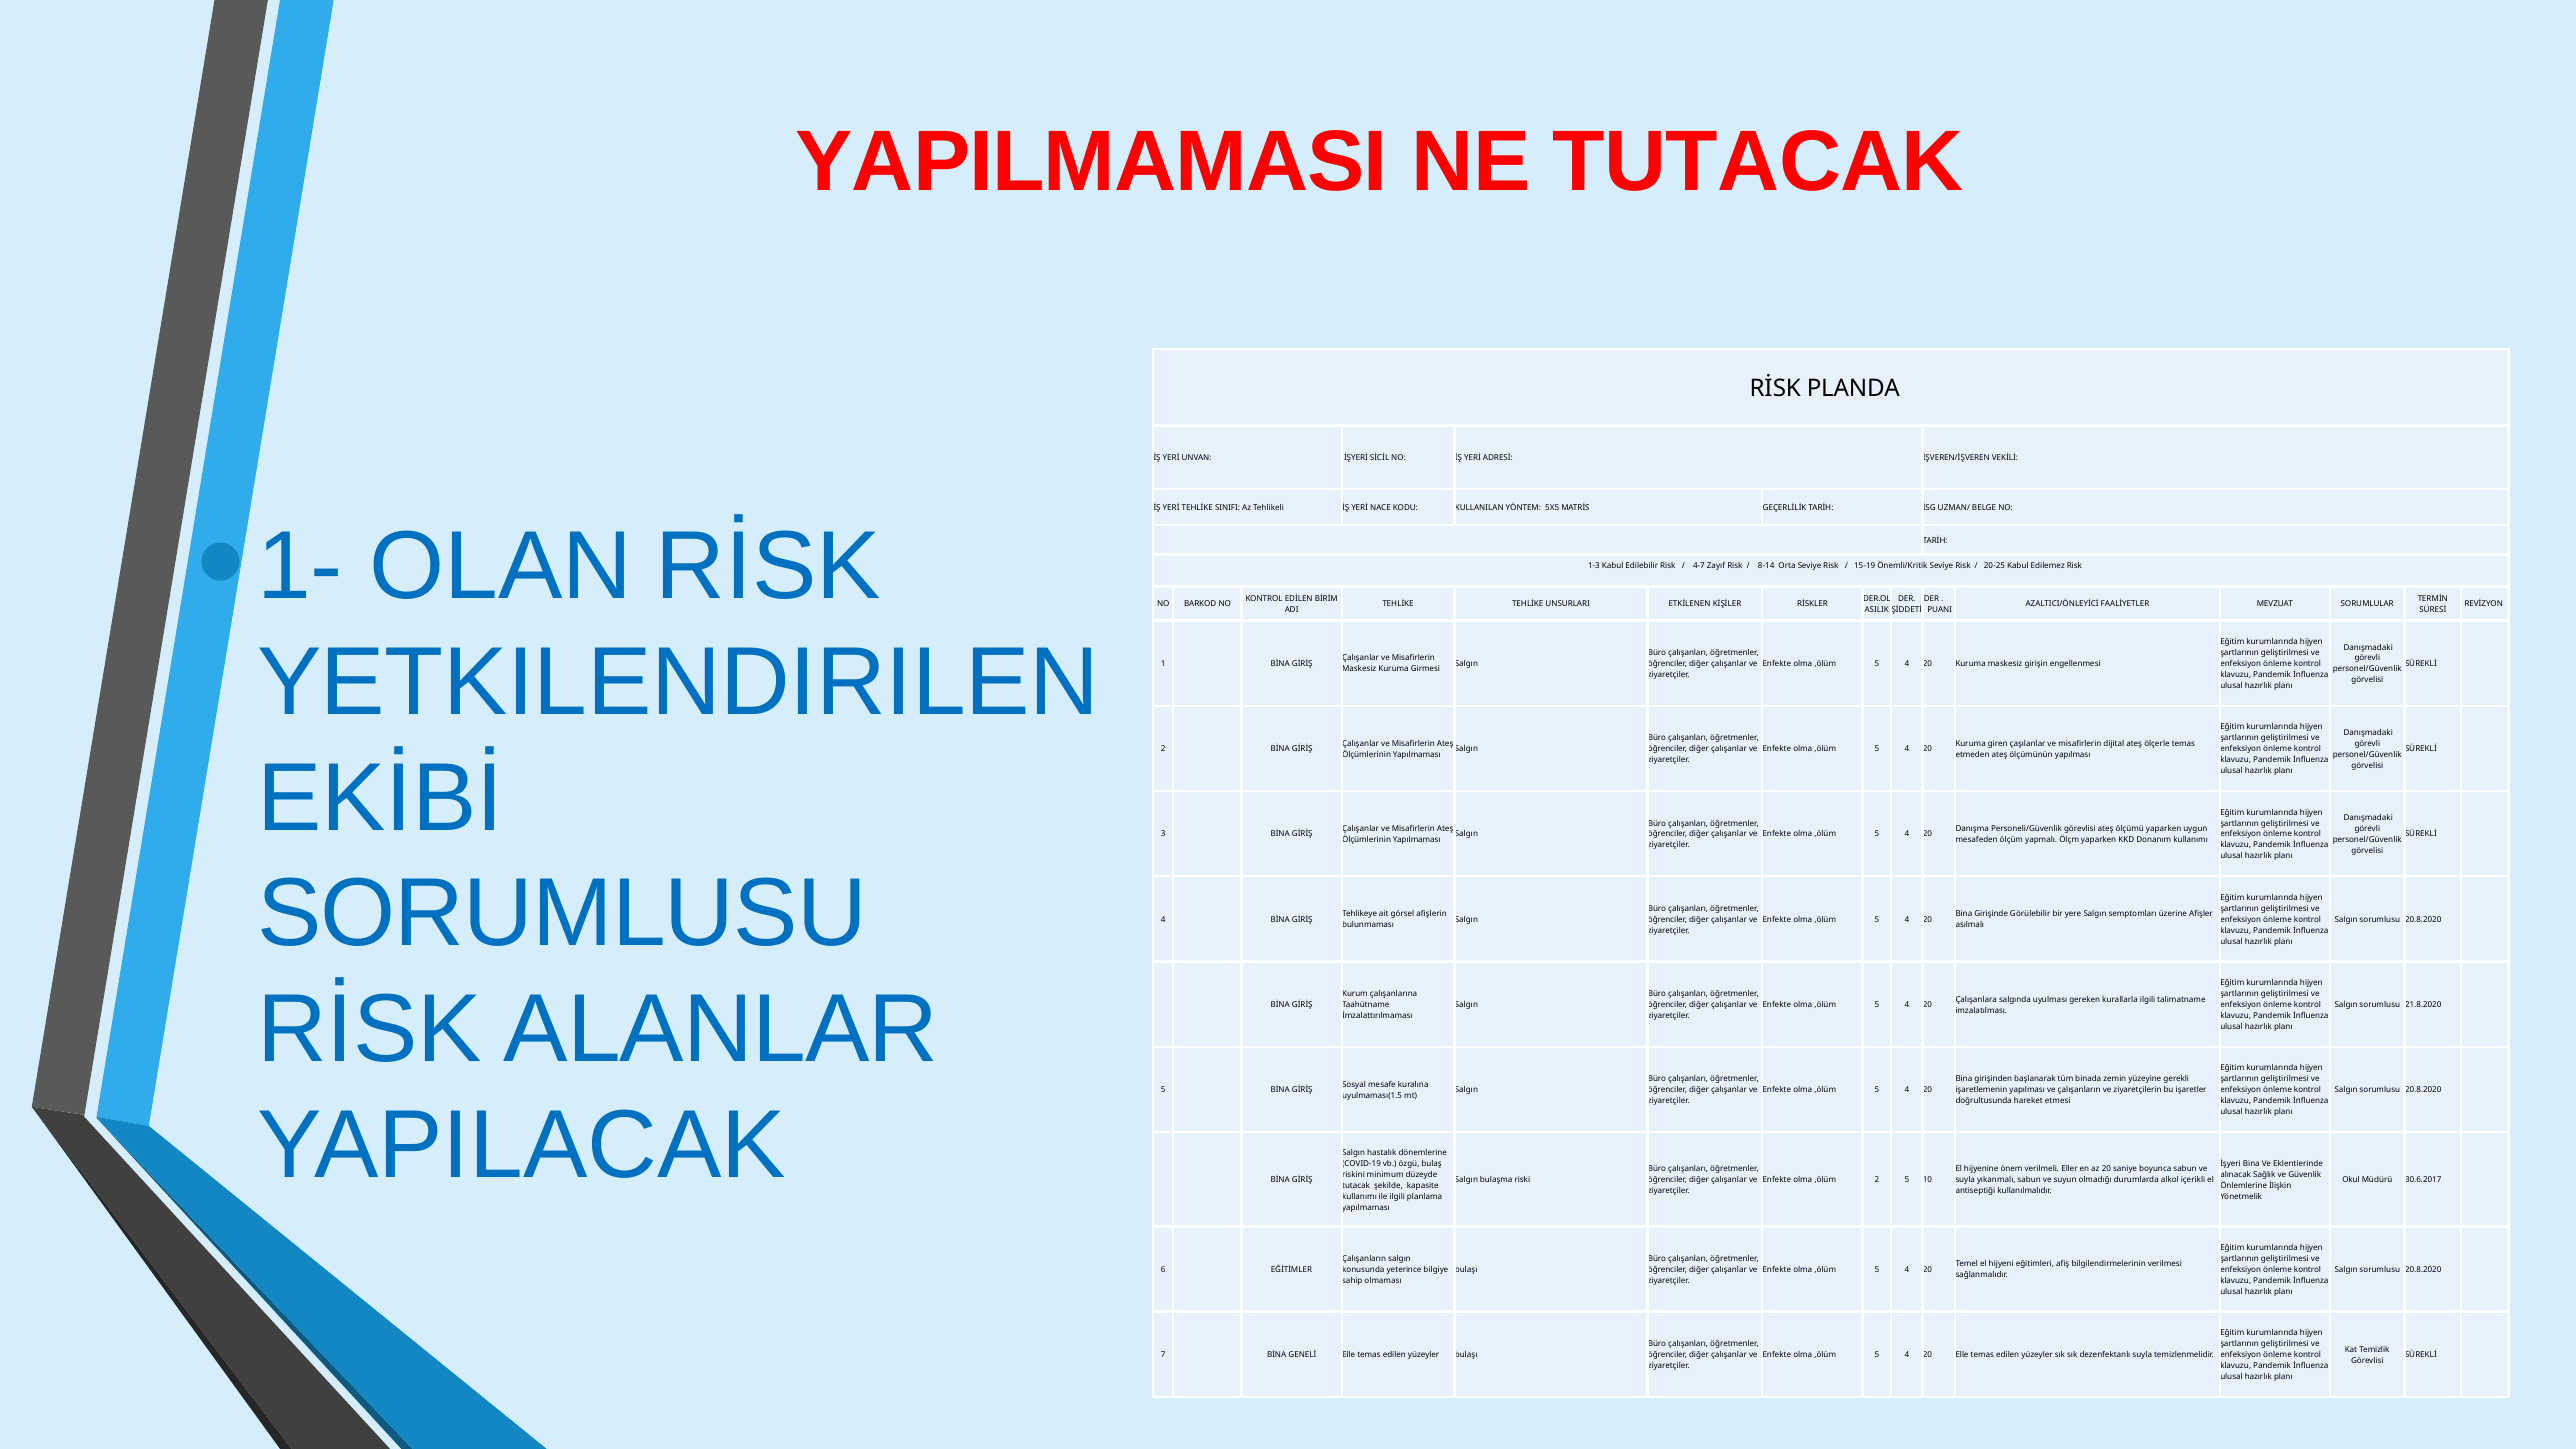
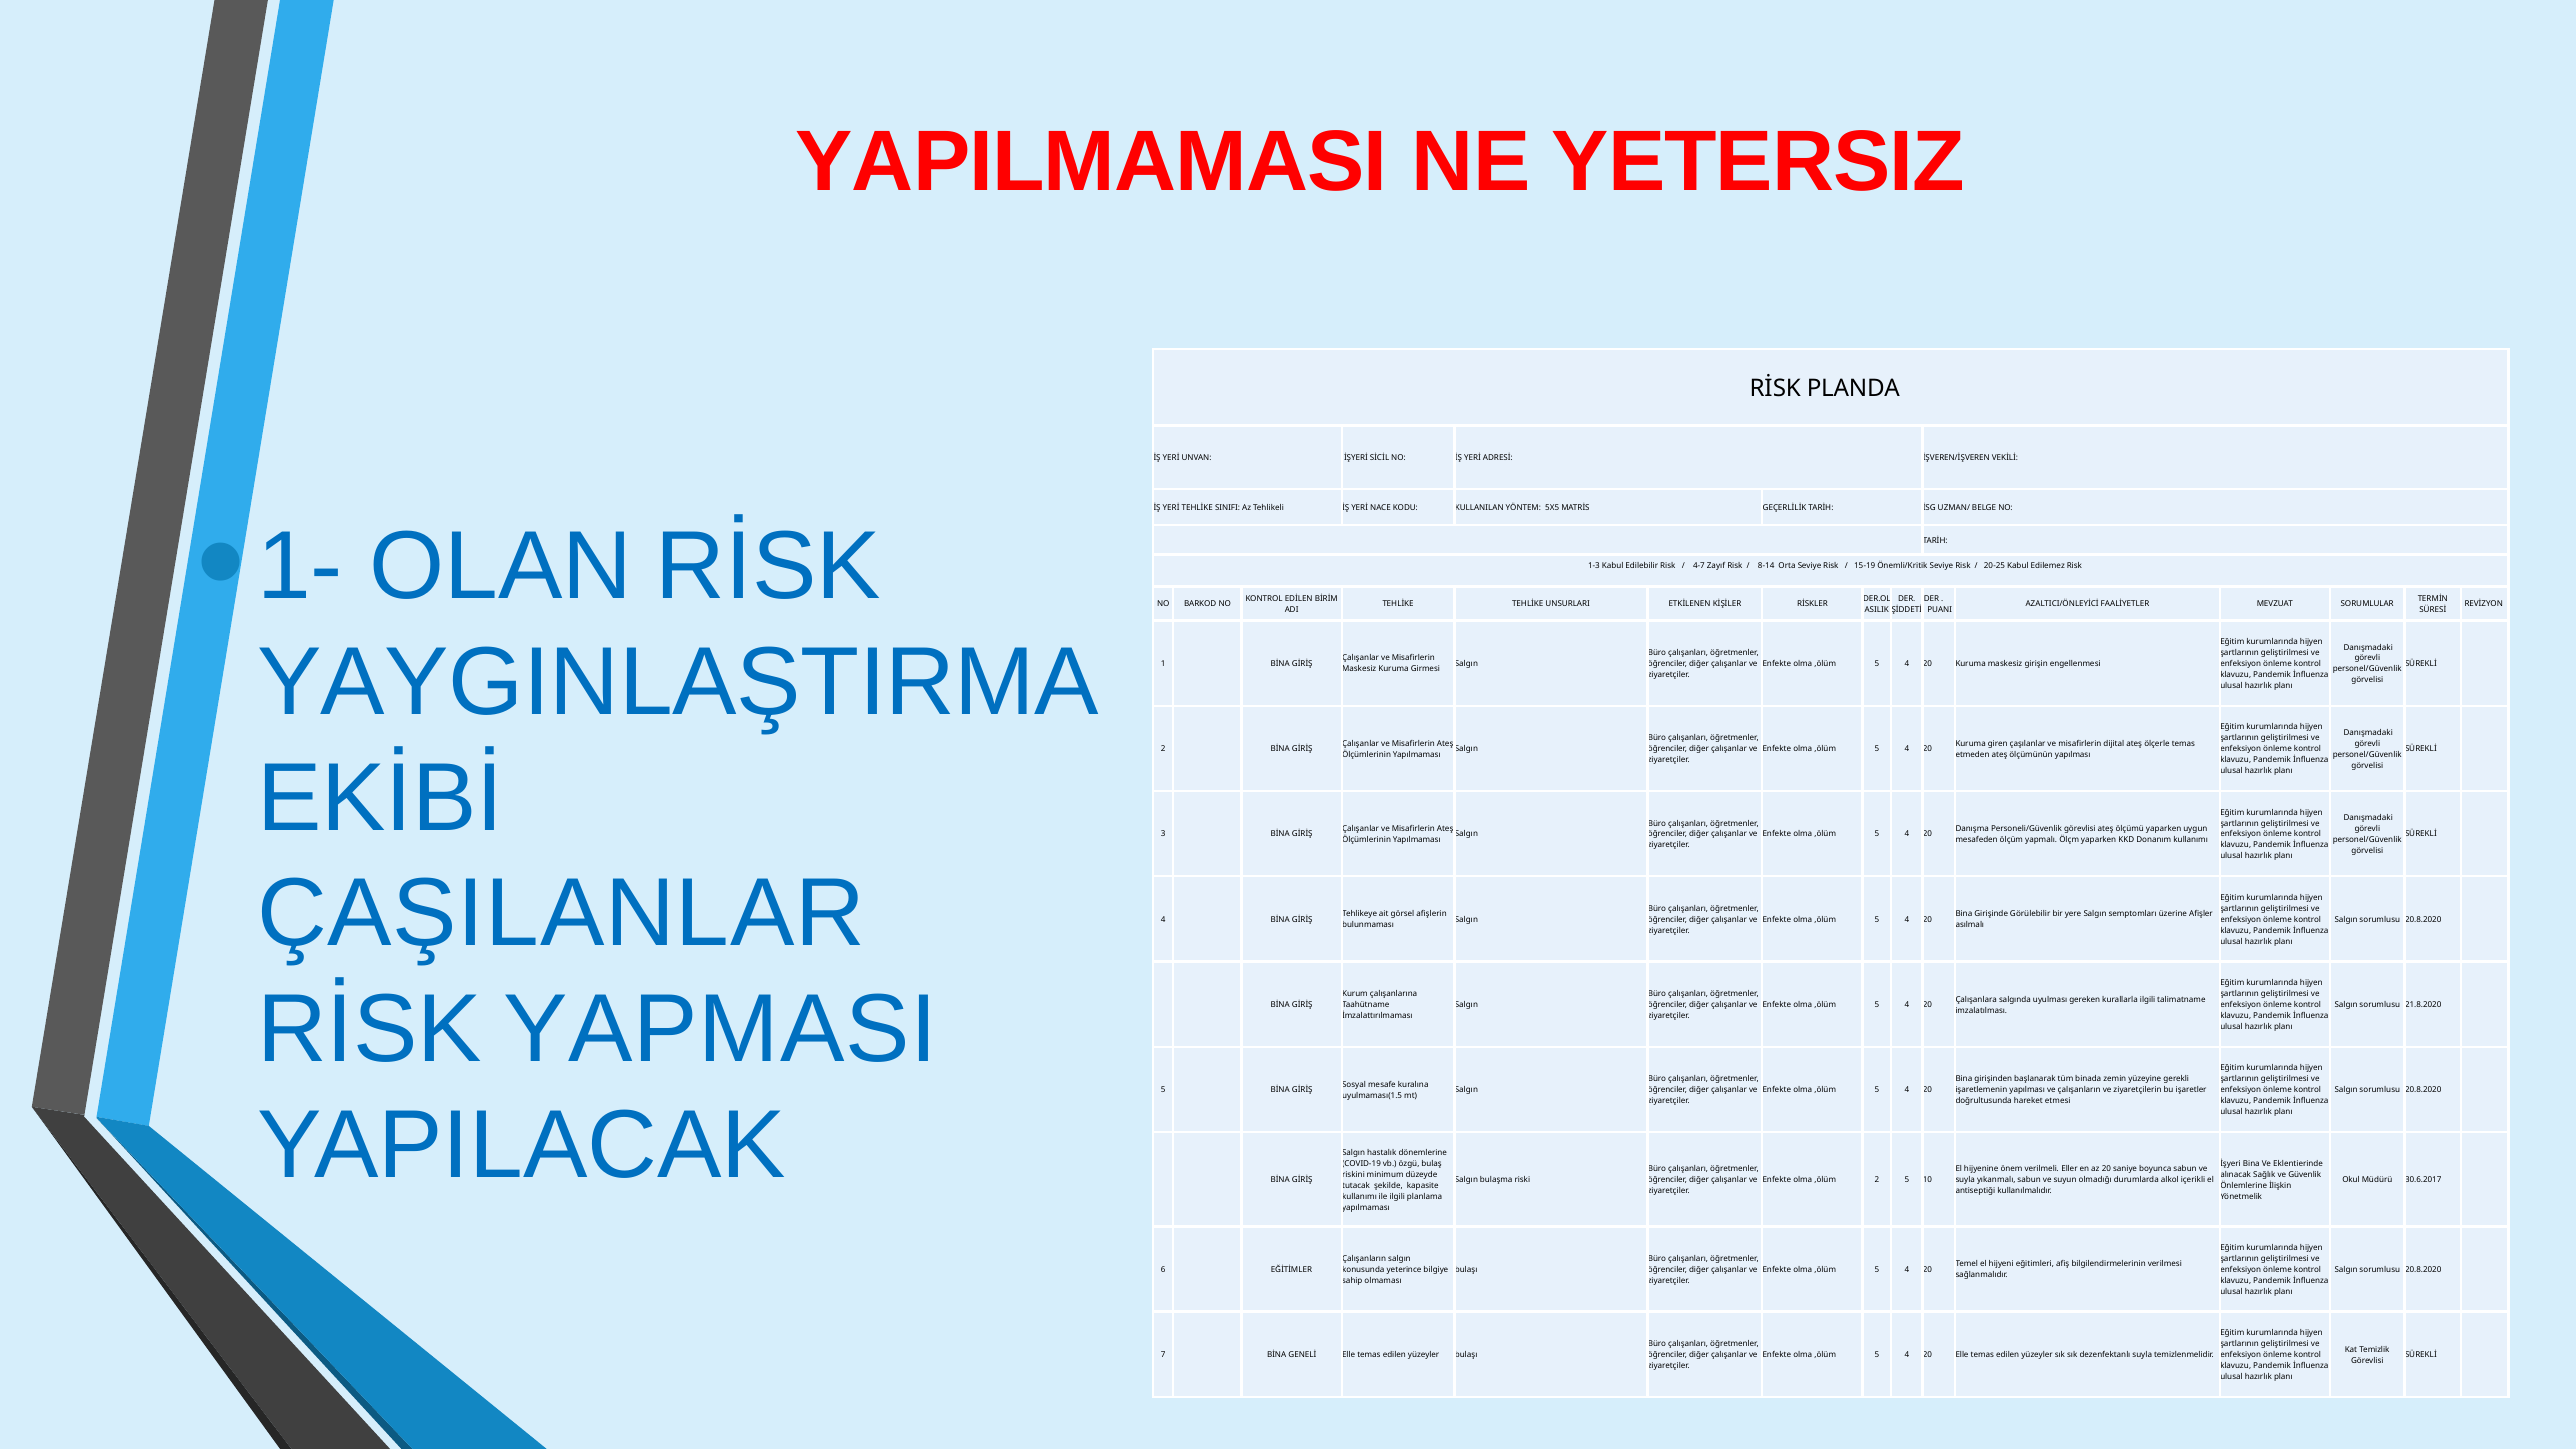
NE TUTACAK: TUTACAK -> YETERSIZ
YETKILENDIRILEN: YETKILENDIRILEN -> YAYGINLAŞTIRMA
SORUMLUSU at (562, 914): SORUMLUSU -> ÇAŞILANLAR
ALANLAR: ALANLAR -> YAPMASI
